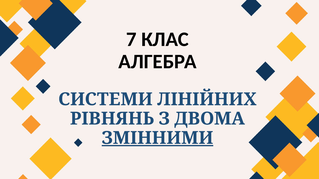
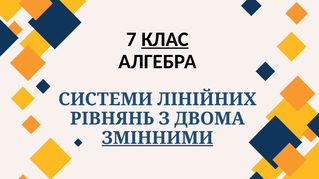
КЛАС underline: none -> present
